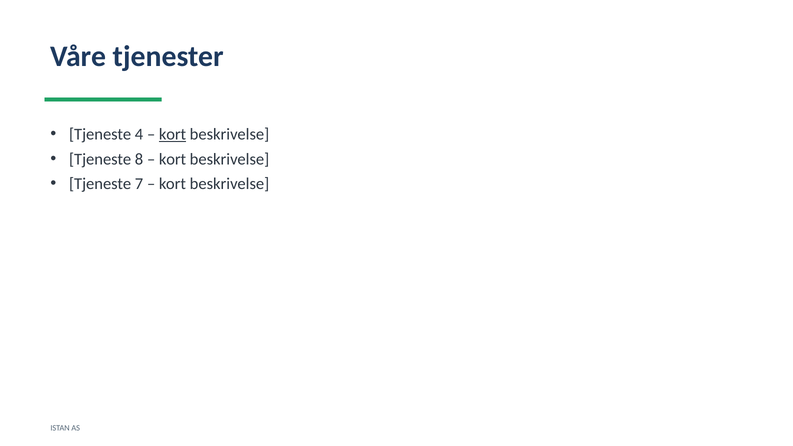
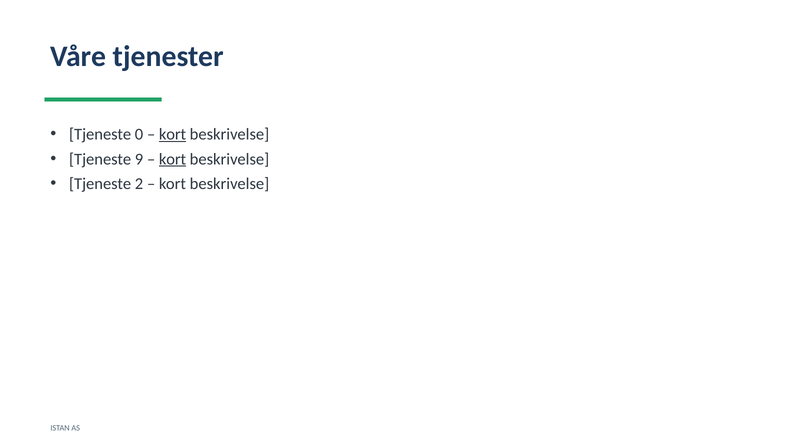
4: 4 -> 0
8: 8 -> 9
kort at (173, 159) underline: none -> present
7: 7 -> 2
